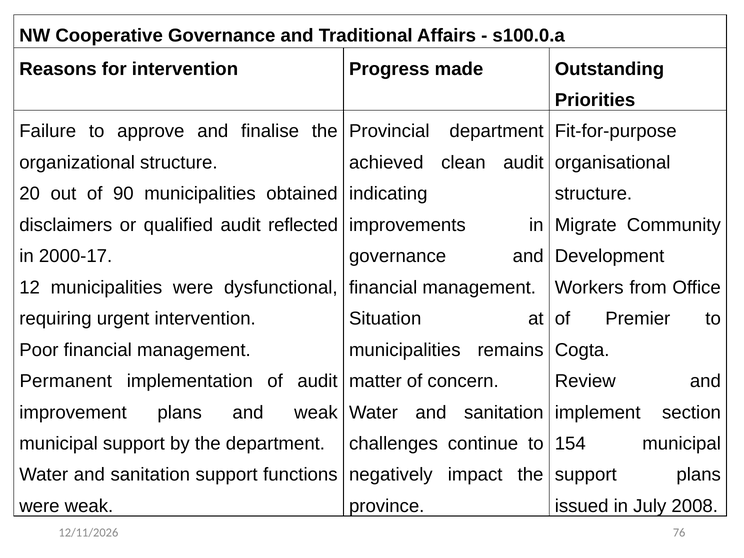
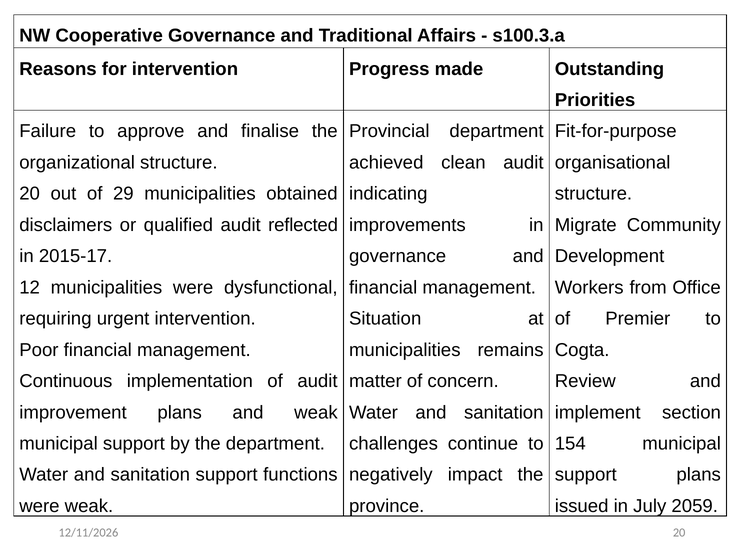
s100.0.a: s100.0.a -> s100.3.a
90: 90 -> 29
2000-17: 2000-17 -> 2015-17
Permanent: Permanent -> Continuous
2008: 2008 -> 2059
76 at (679, 533): 76 -> 20
